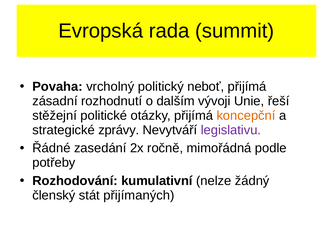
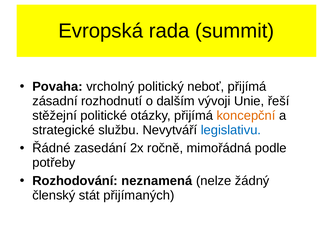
zprávy: zprávy -> službu
legislativu colour: purple -> blue
kumulativní: kumulativní -> neznamená
